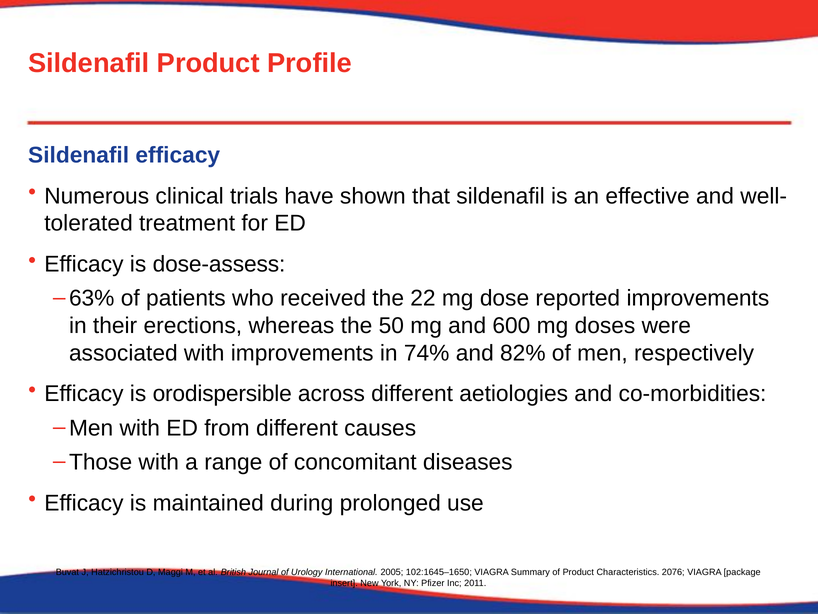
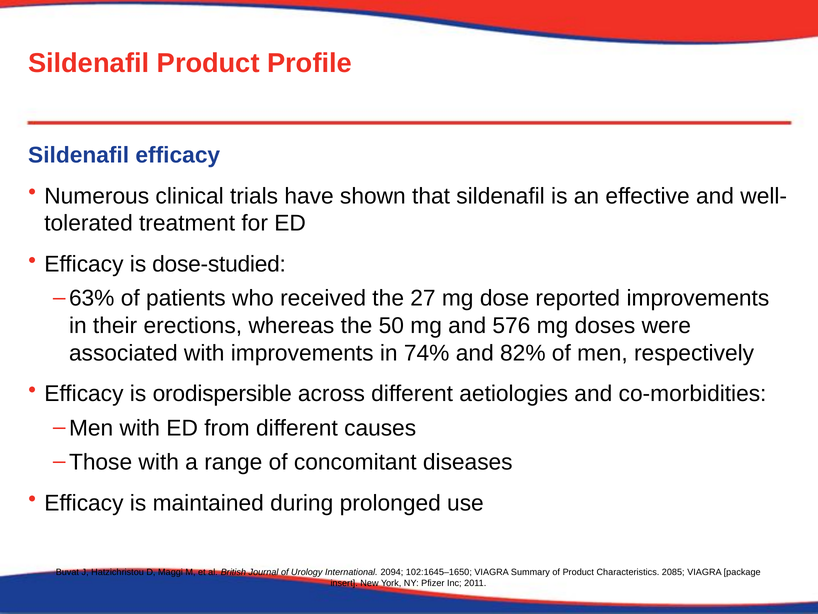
dose-assess: dose-assess -> dose-studied
22: 22 -> 27
600: 600 -> 576
2005: 2005 -> 2094
2076: 2076 -> 2085
